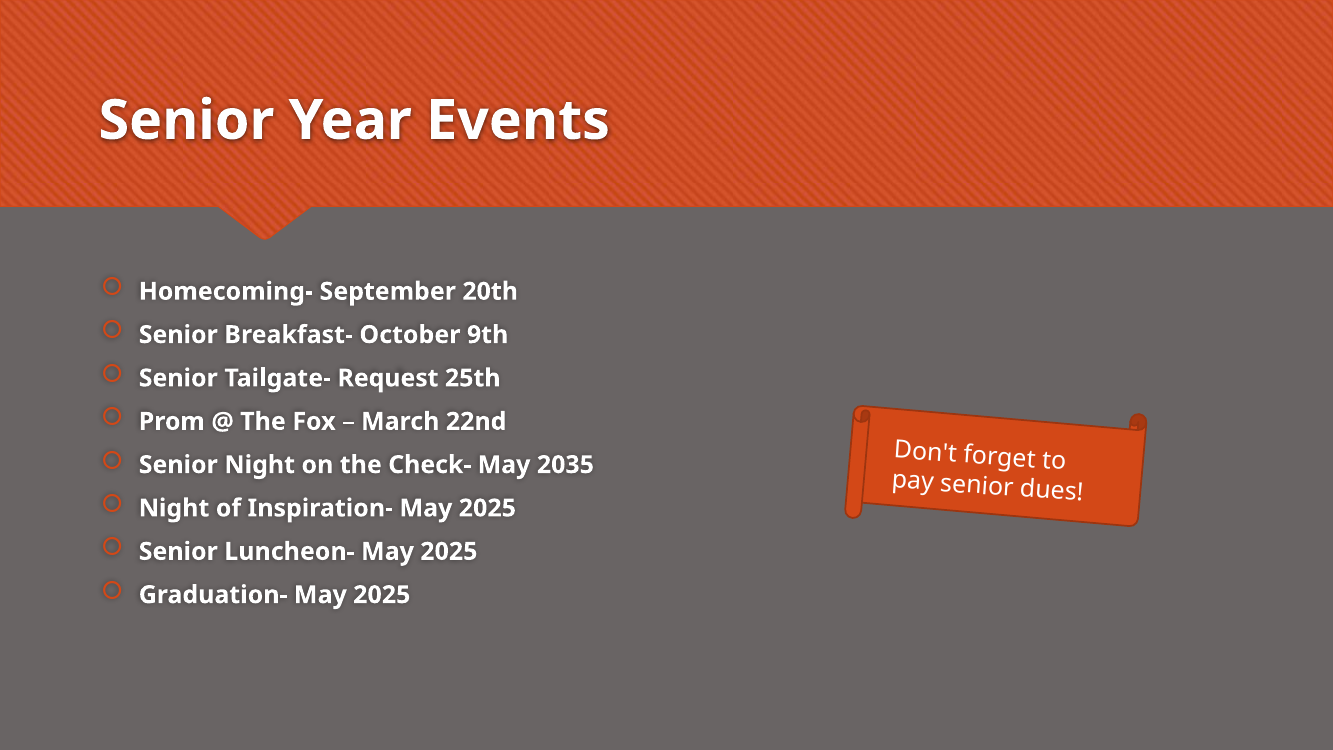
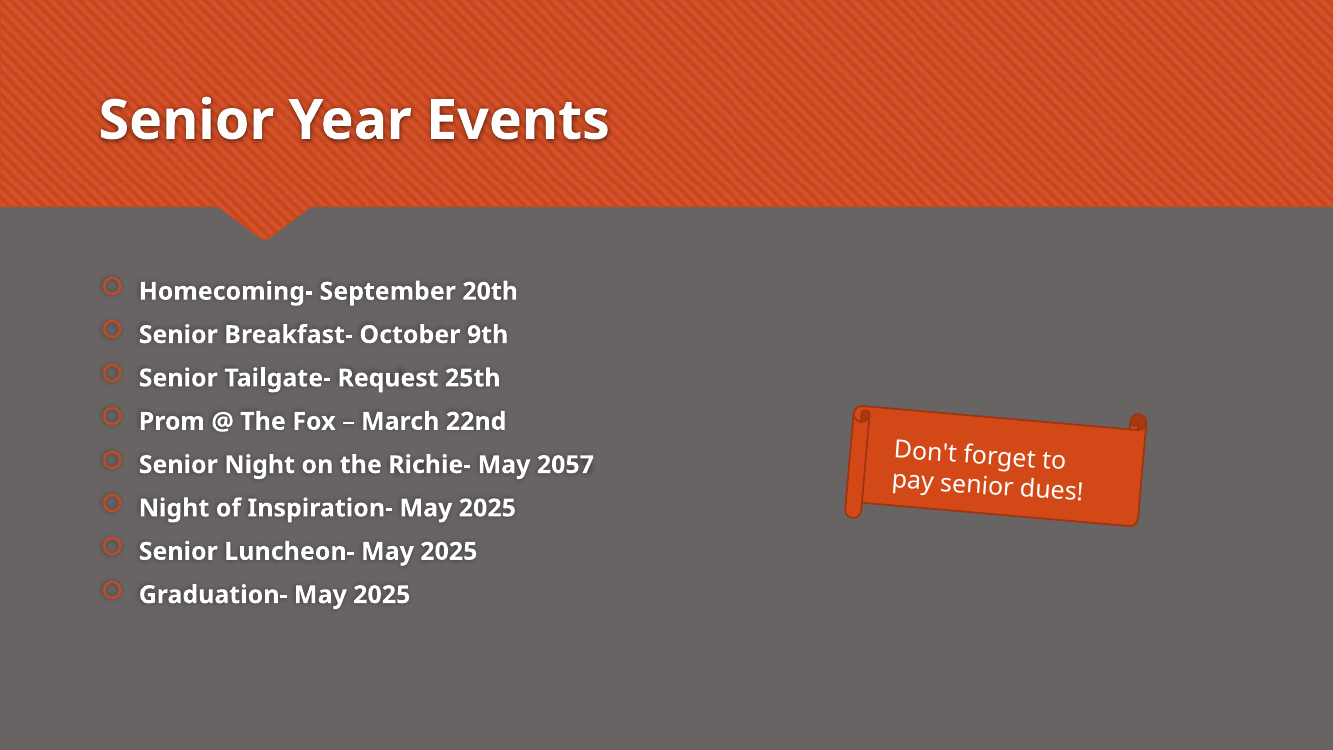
Check-: Check- -> Richie-
2035: 2035 -> 2057
